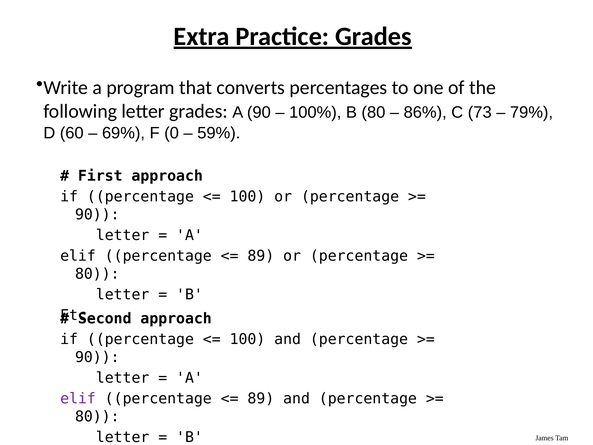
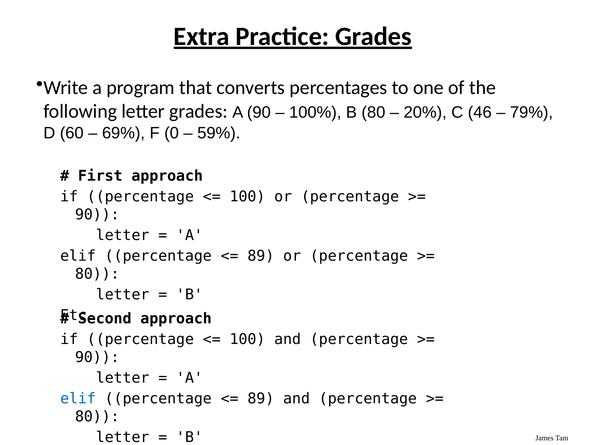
86%: 86% -> 20%
73: 73 -> 46
elif at (78, 398) colour: purple -> blue
